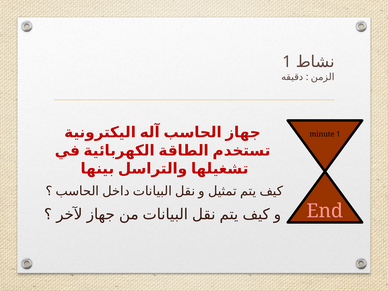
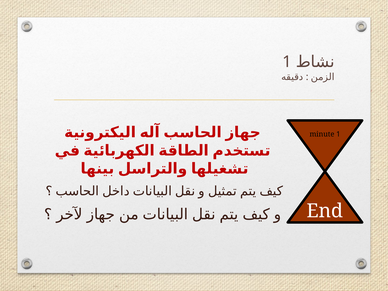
End colour: pink -> white
